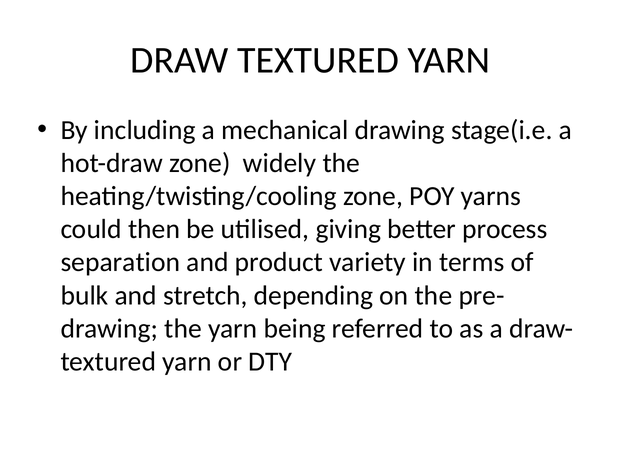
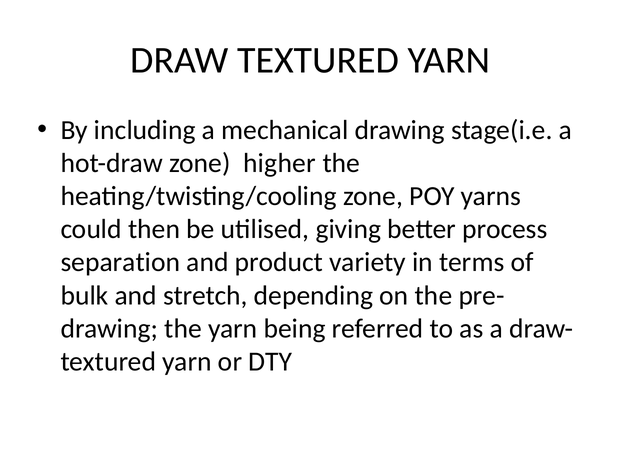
widely: widely -> higher
